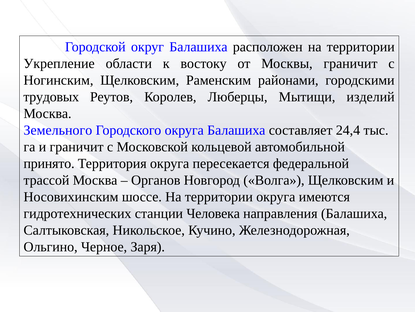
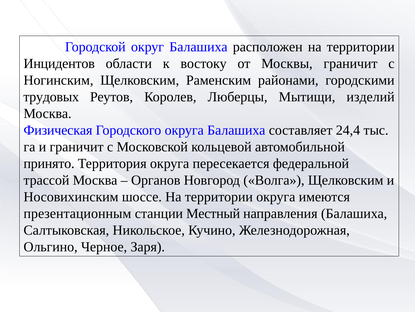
Укрепление: Укрепление -> Инцидентов
Земельного: Земельного -> Физическая
гидротехнических: гидротехнических -> презентационным
Человека: Человека -> Местный
